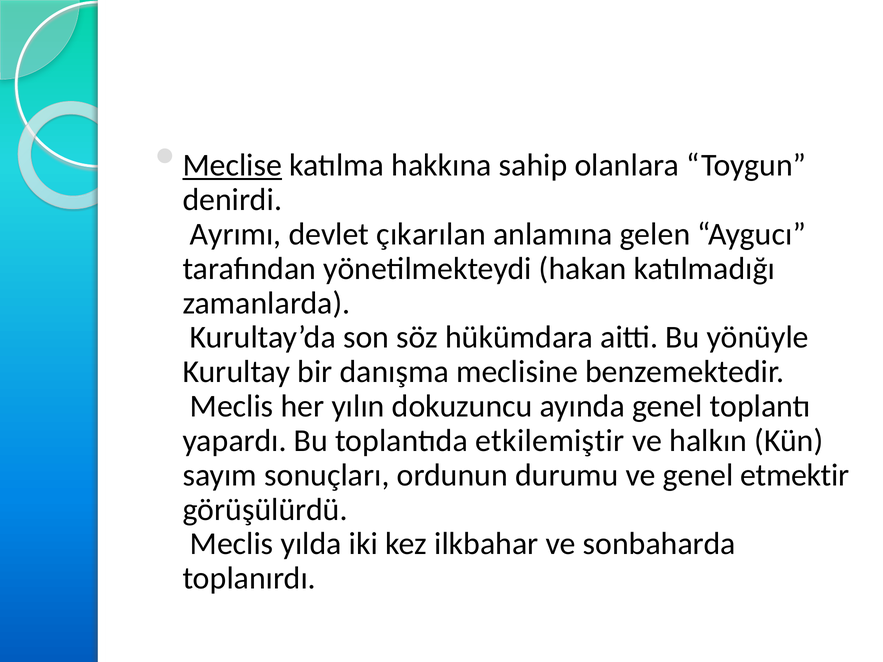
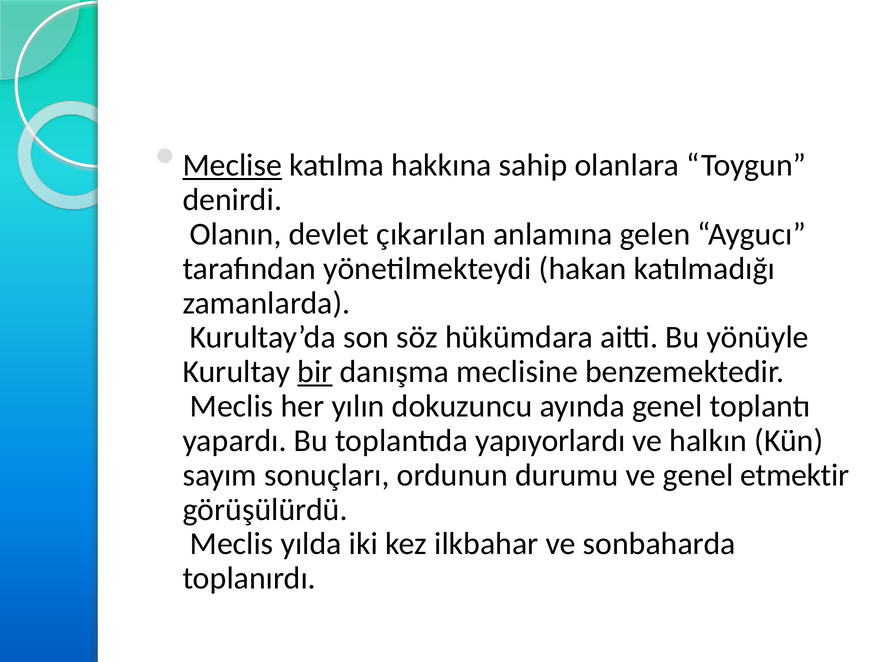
Ayrımı: Ayrımı -> Olanın
bir underline: none -> present
etkilemiştir: etkilemiştir -> yapıyorlardı
